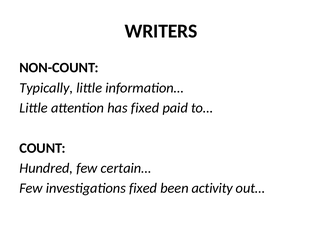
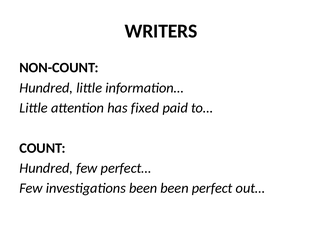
Typically at (46, 88): Typically -> Hundred
certain…: certain… -> perfect…
investigations fixed: fixed -> been
activity: activity -> perfect
